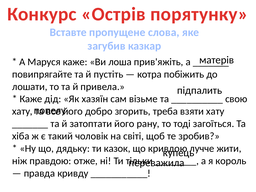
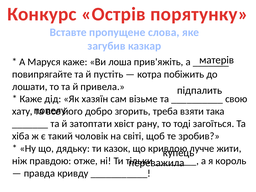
взяти хату: хату -> така
затоптати його: його -> хвіст
